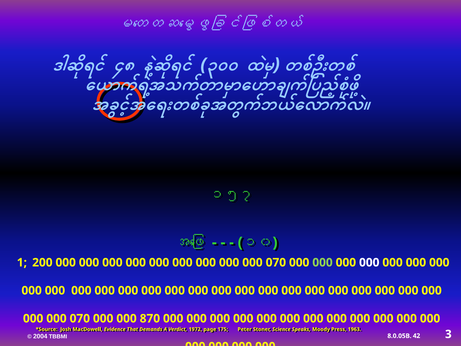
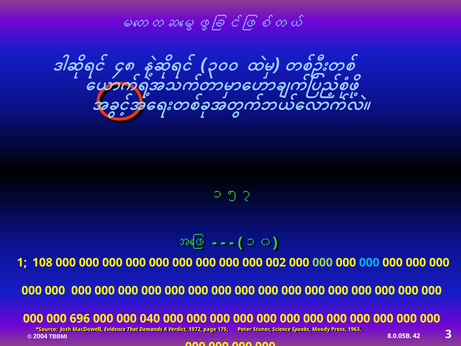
200: 200 -> 108
070 at (276, 262): 070 -> 002
000 at (369, 262) colour: white -> light blue
070 at (80, 318): 070 -> 696
870: 870 -> 040
